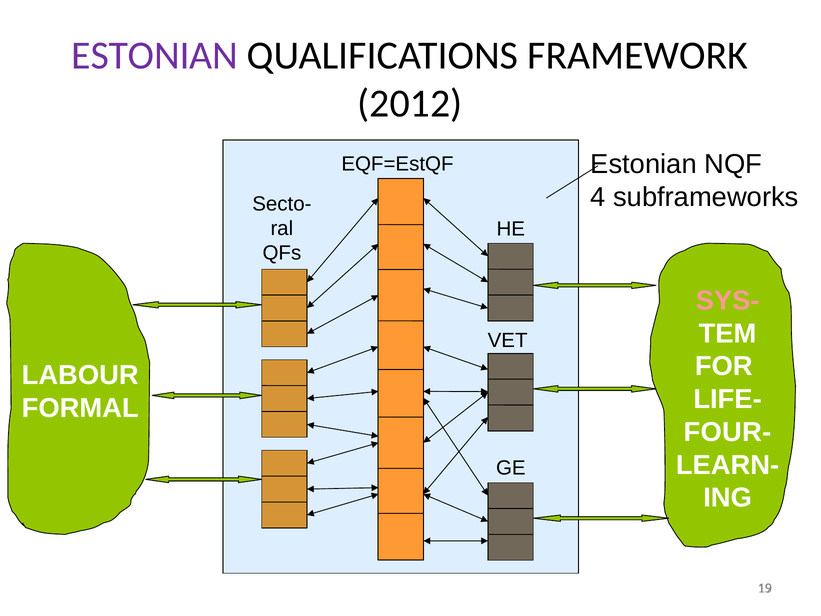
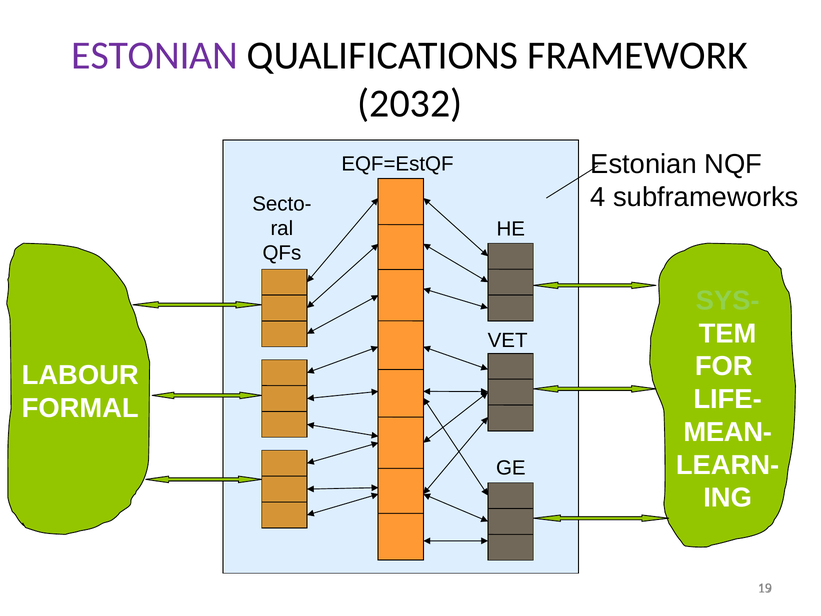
2012: 2012 -> 2032
SYS- colour: pink -> light green
FOUR-: FOUR- -> MEAN-
